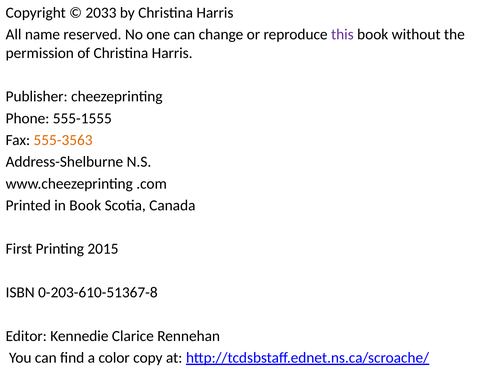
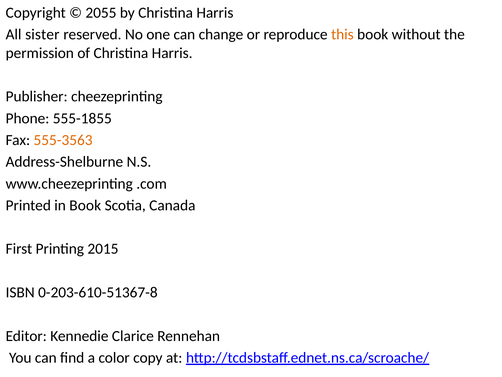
2033: 2033 -> 2055
name: name -> sister
this colour: purple -> orange
555-1555: 555-1555 -> 555-1855
